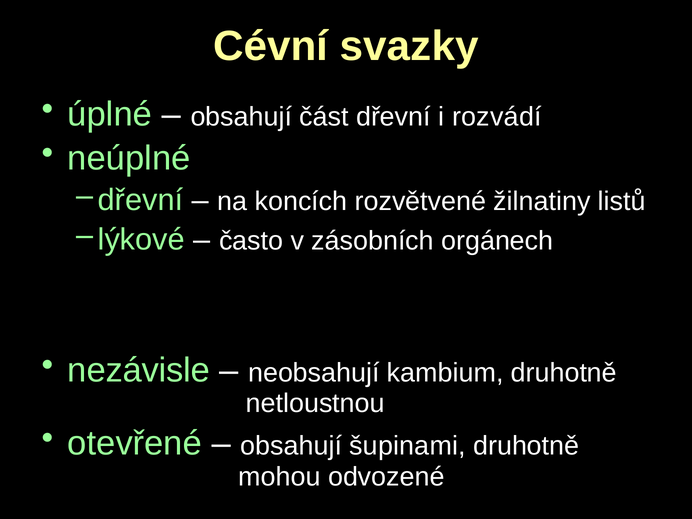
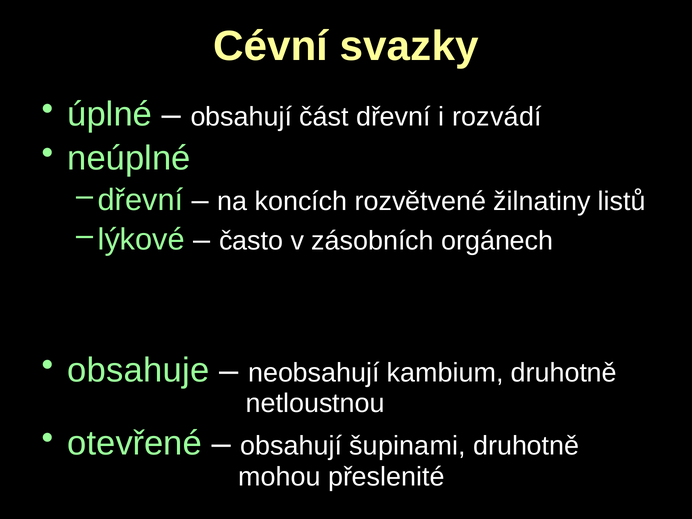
nezávisle: nezávisle -> obsahuje
odvozené: odvozené -> přeslenité
